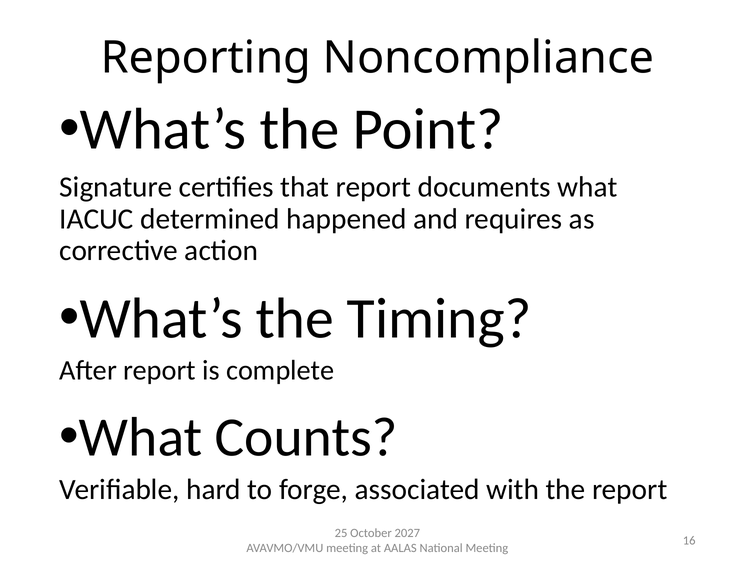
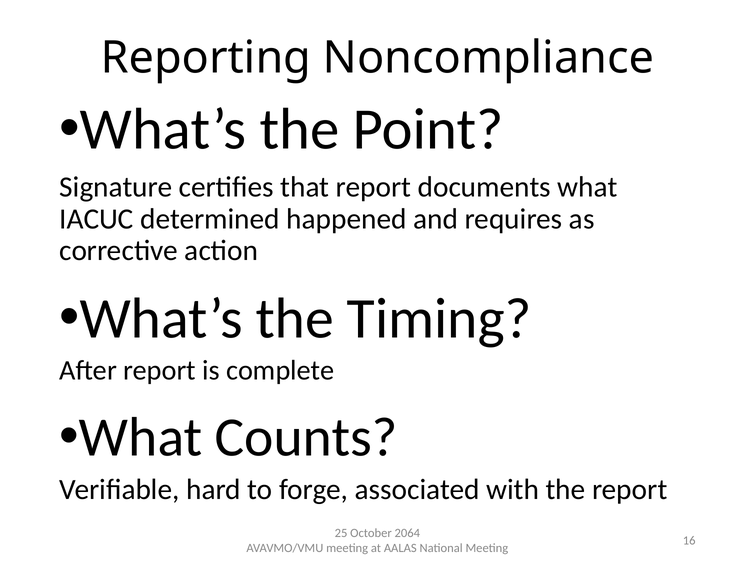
2027: 2027 -> 2064
